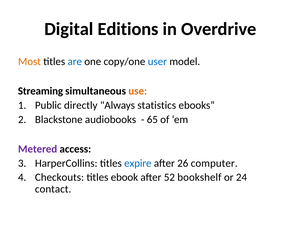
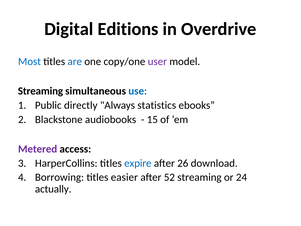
Most colour: orange -> blue
user colour: blue -> purple
use colour: orange -> blue
65: 65 -> 15
computer: computer -> download
Checkouts: Checkouts -> Borrowing
ebook: ebook -> easier
52 bookshelf: bookshelf -> streaming
contact: contact -> actually
